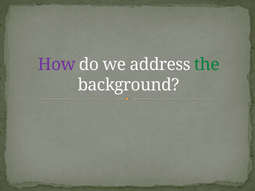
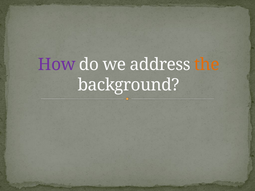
the colour: green -> orange
